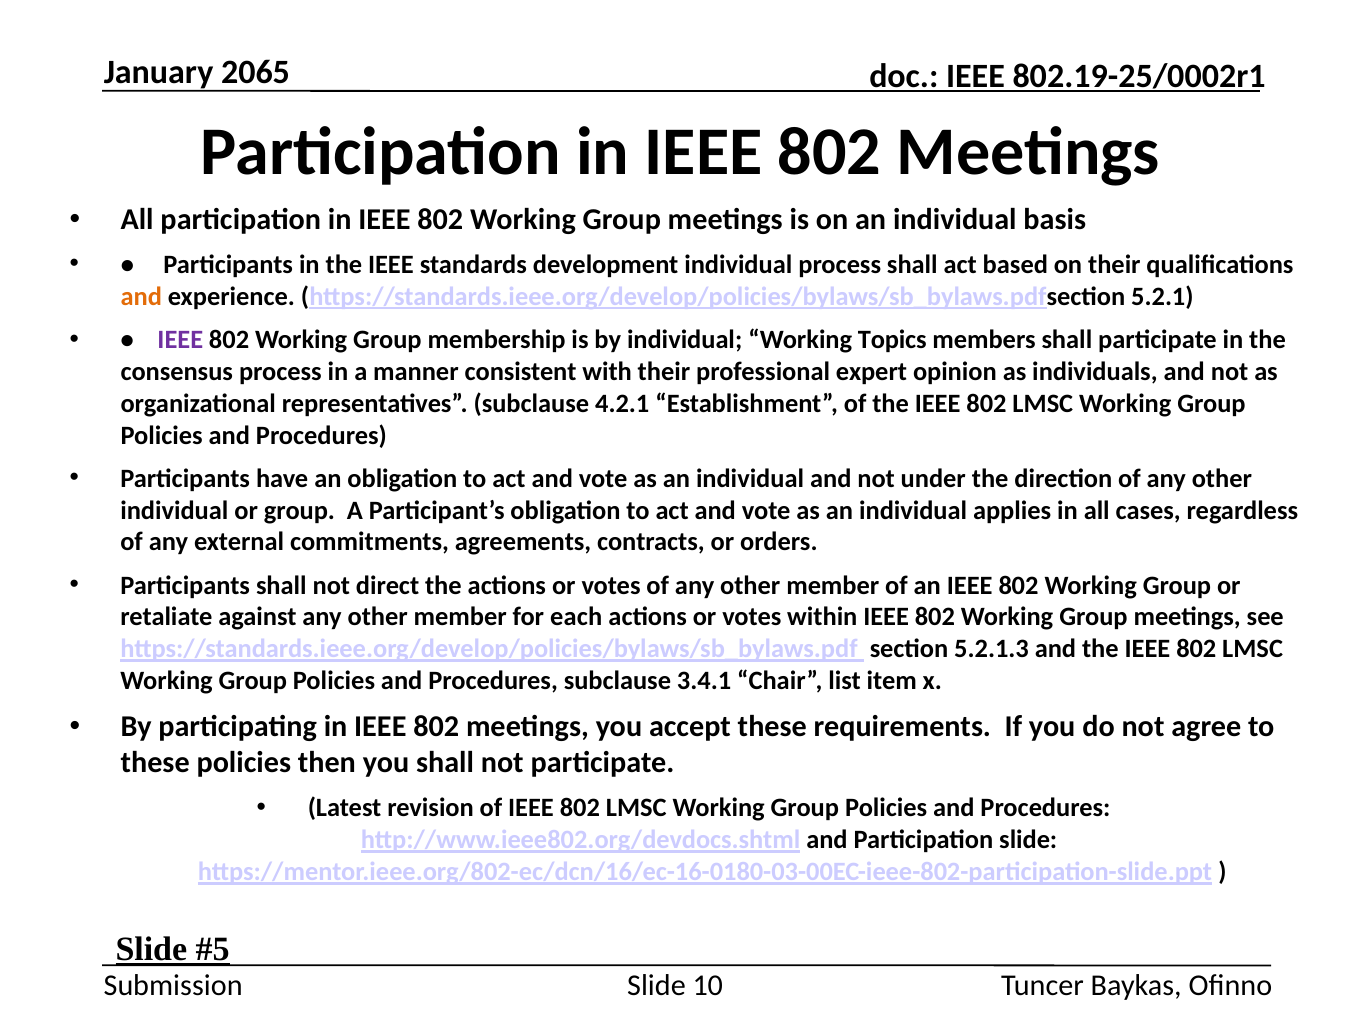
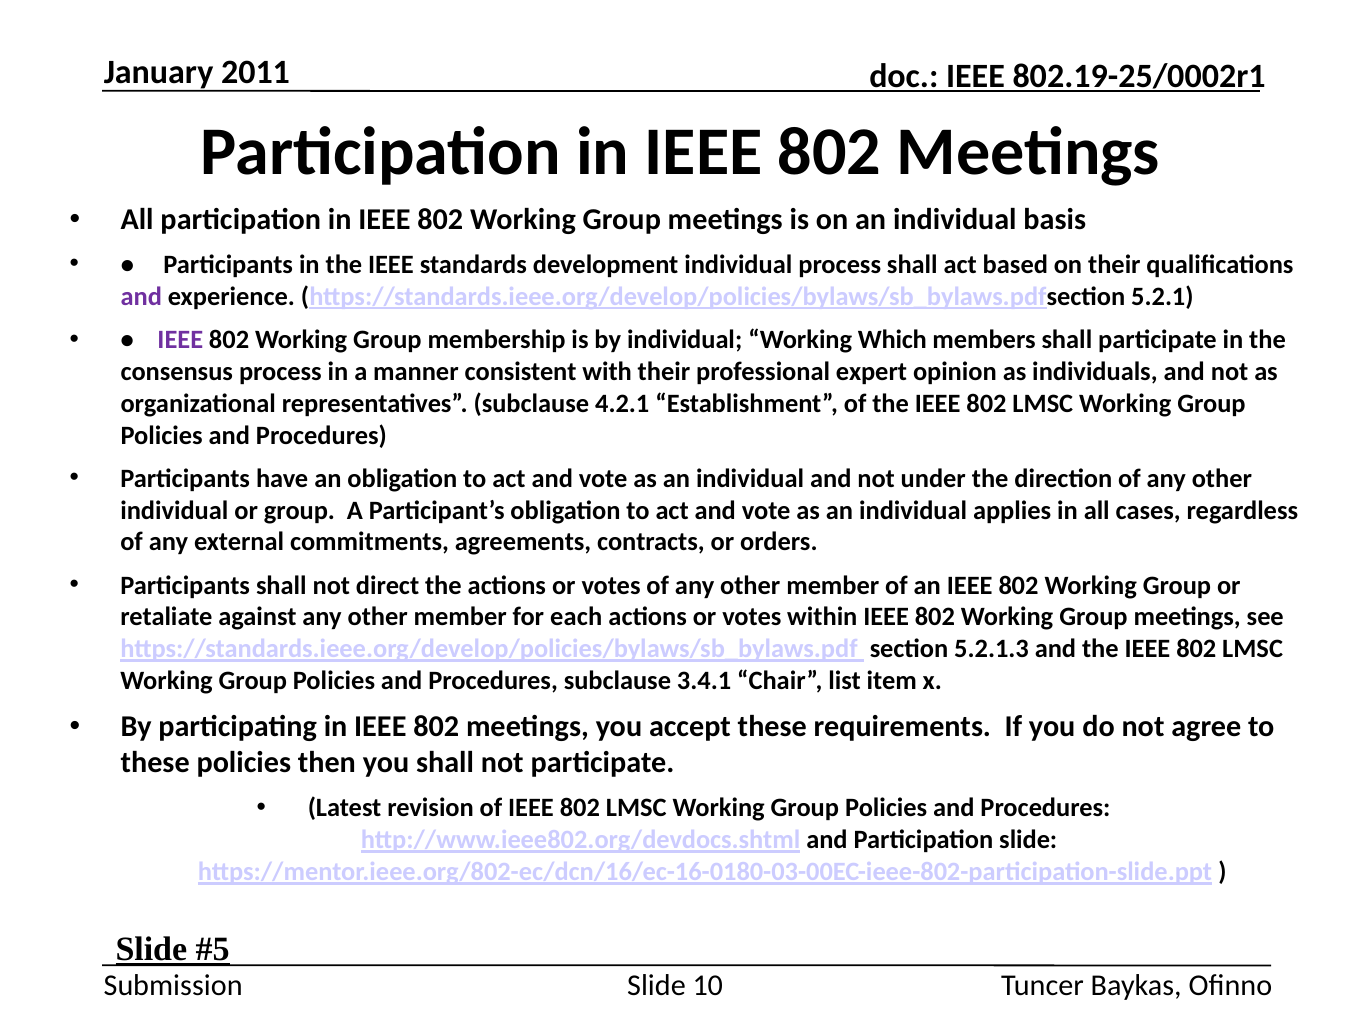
2065: 2065 -> 2011
and at (141, 297) colour: orange -> purple
Topics: Topics -> Which
